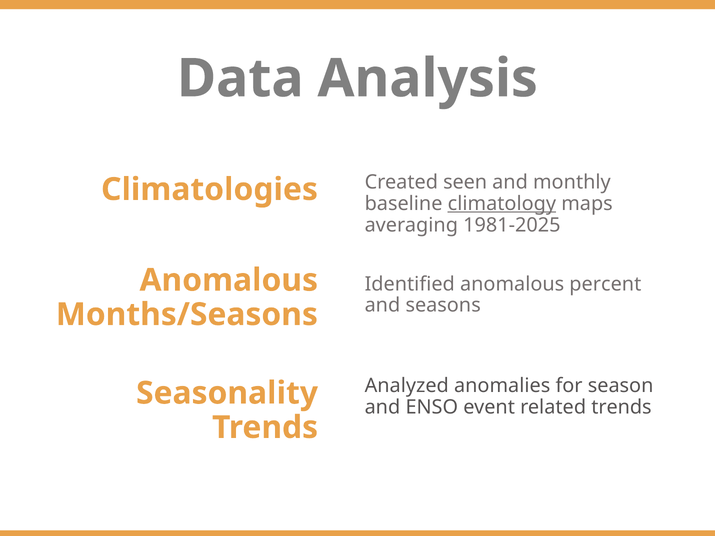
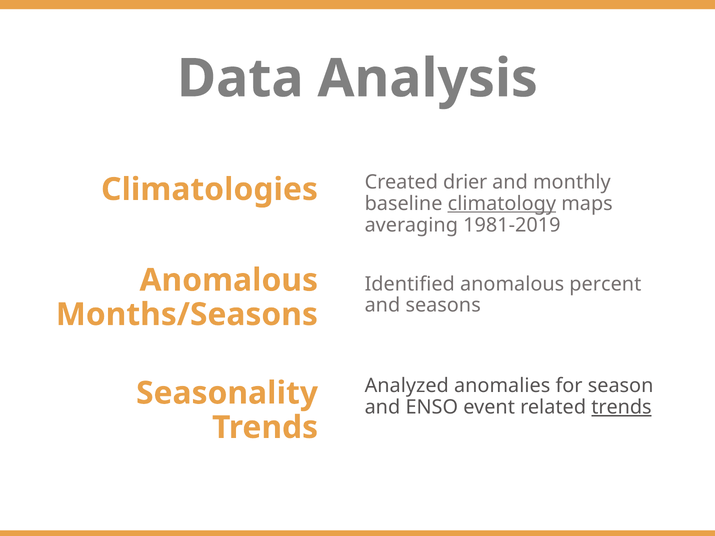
seen: seen -> drier
1981-2025: 1981-2025 -> 1981-2019
trends at (621, 407) underline: none -> present
